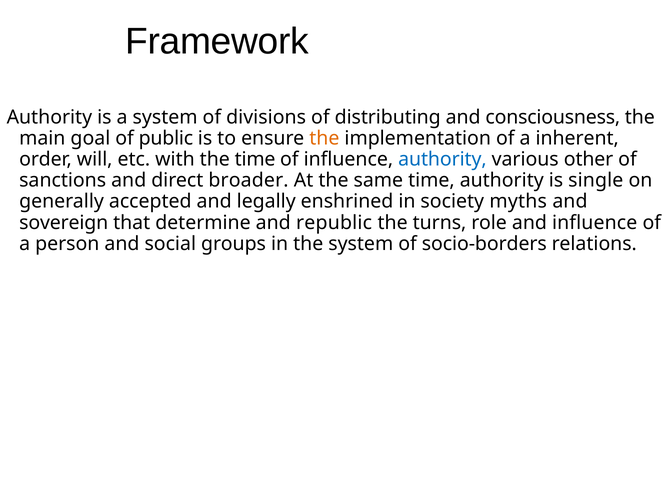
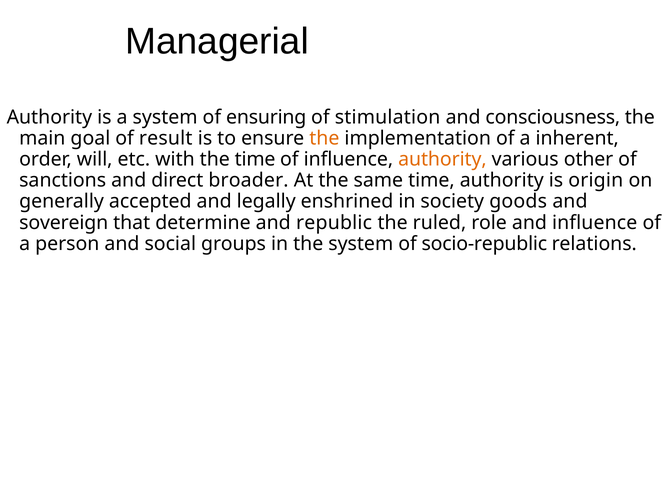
Framework: Framework -> Managerial
divisions: divisions -> ensuring
distributing: distributing -> stimulation
public: public -> result
authority at (442, 159) colour: blue -> orange
single: single -> origin
myths: myths -> goods
turns: turns -> ruled
socio-borders: socio-borders -> socio-republic
